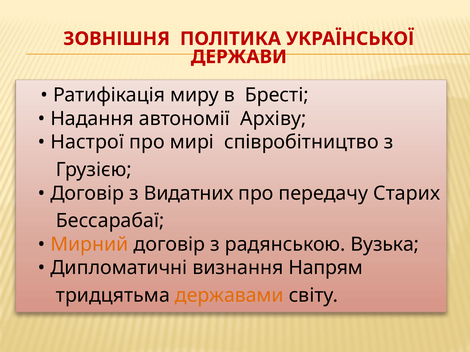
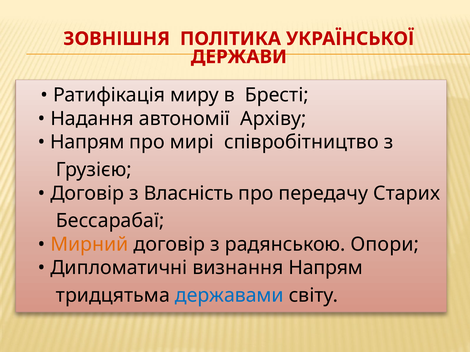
Настрої at (87, 142): Настрої -> Напрям
Видатних: Видатних -> Власність
Вузька: Вузька -> Опори
державами colour: orange -> blue
